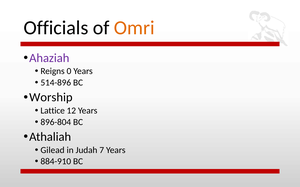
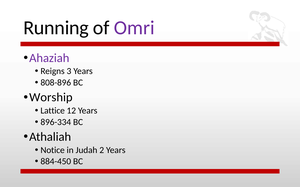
Officials: Officials -> Running
Omri colour: orange -> purple
0: 0 -> 3
514-896: 514-896 -> 808-896
896-804: 896-804 -> 896-334
Gilead: Gilead -> Notice
7: 7 -> 2
884-910: 884-910 -> 884-450
